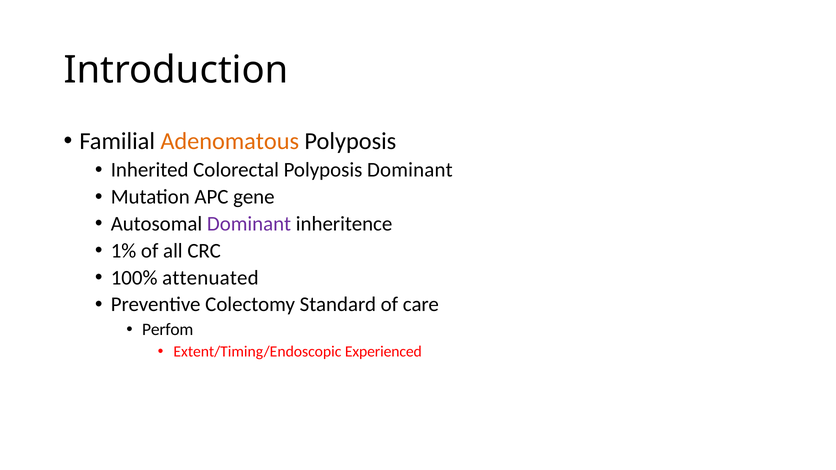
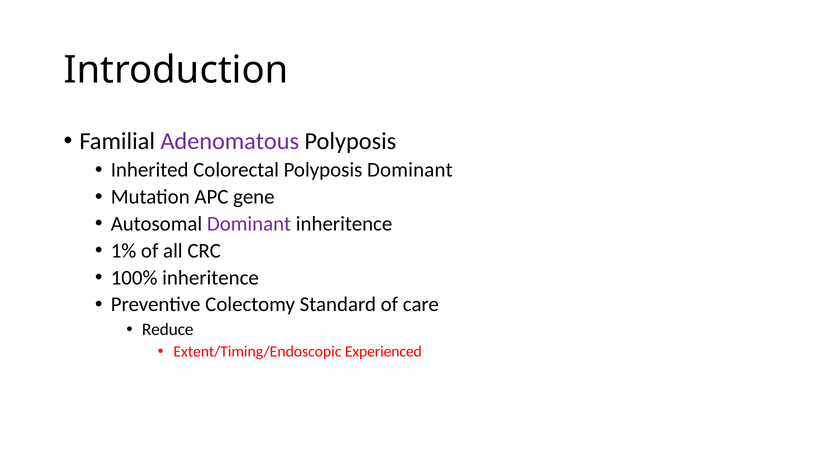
Adenomatous colour: orange -> purple
100% attenuated: attenuated -> inheritence
Perfom: Perfom -> Reduce
